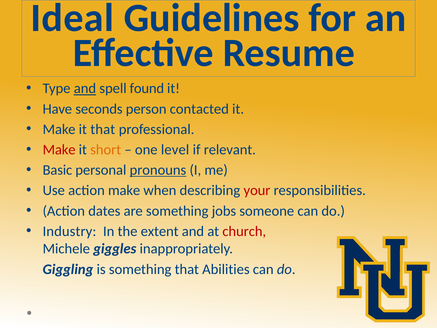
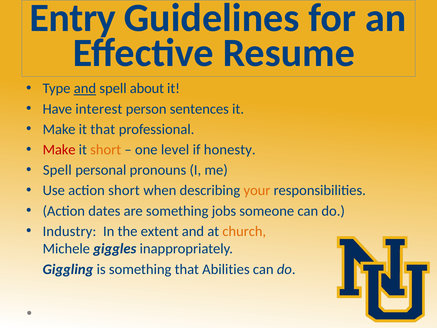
Ideal: Ideal -> Entry
found: found -> about
seconds: seconds -> interest
contacted: contacted -> sentences
relevant: relevant -> honesty
Basic at (57, 170): Basic -> Spell
pronouns underline: present -> none
action make: make -> short
your colour: red -> orange
church colour: red -> orange
